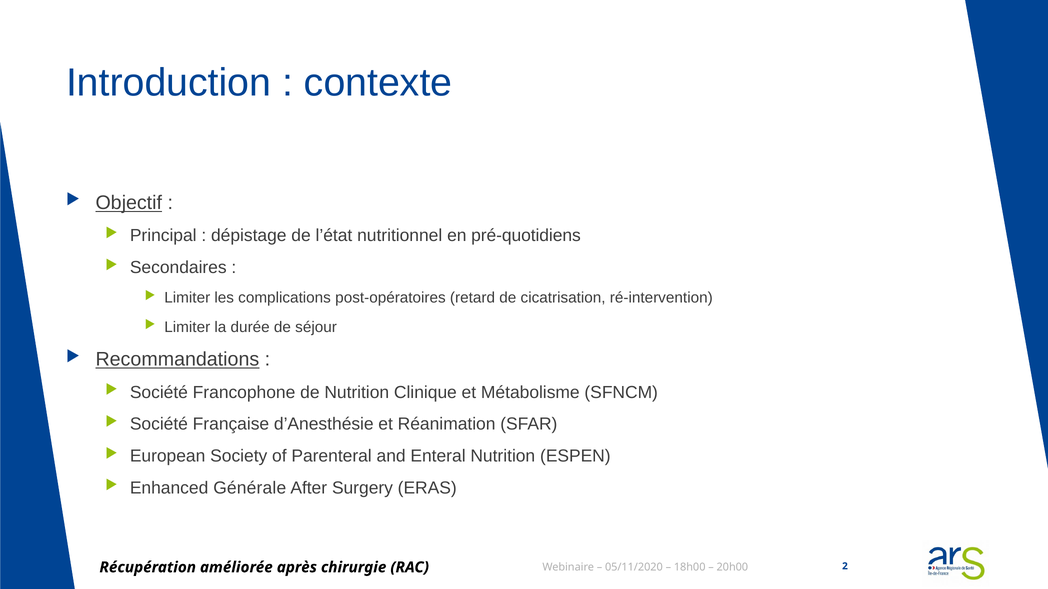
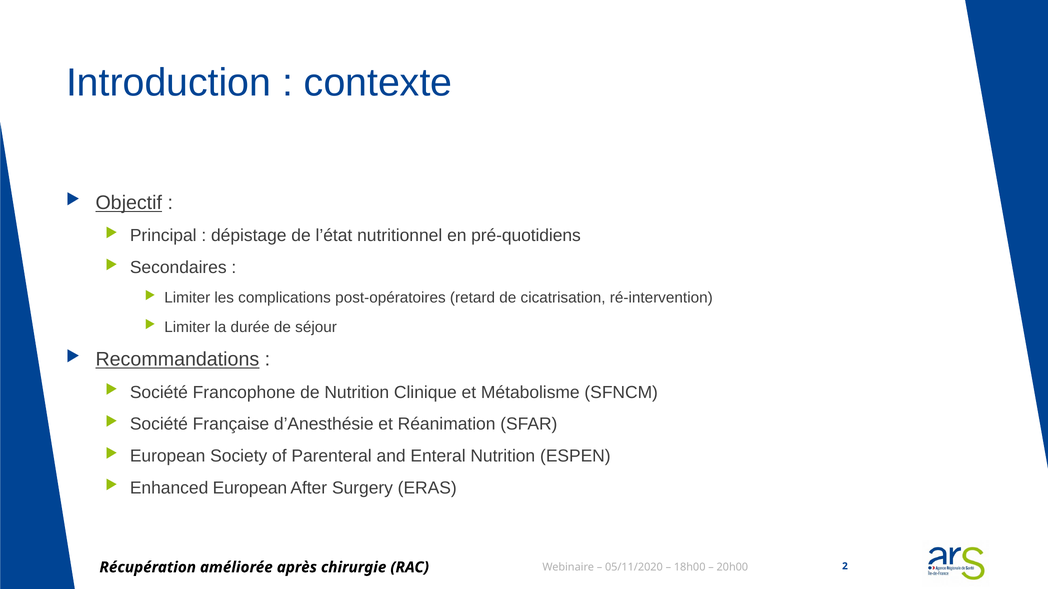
Enhanced Générale: Générale -> European
